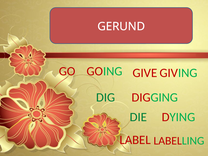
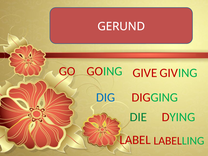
DIG colour: green -> blue
